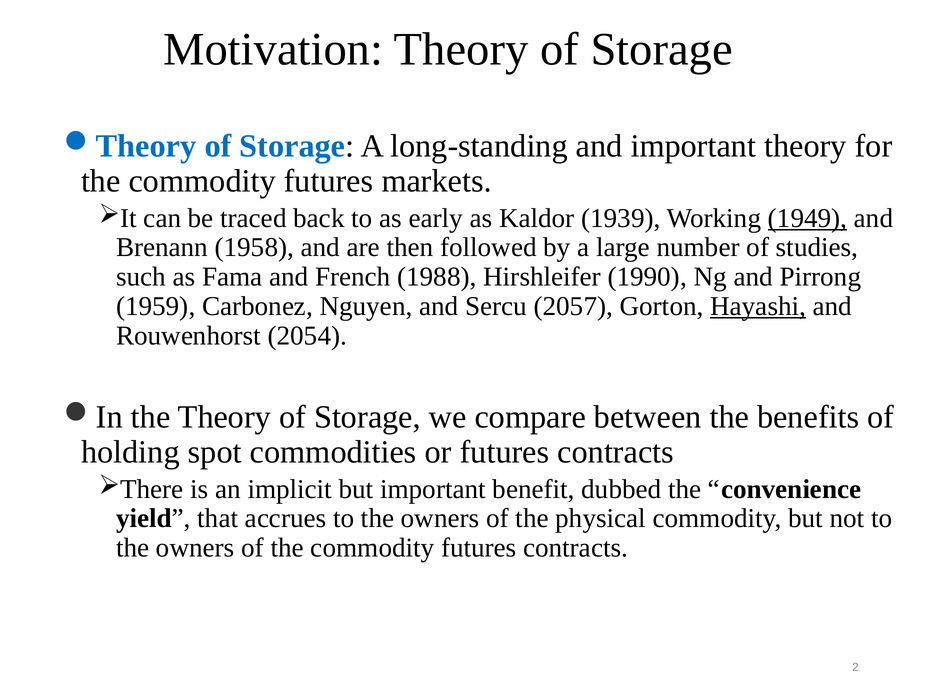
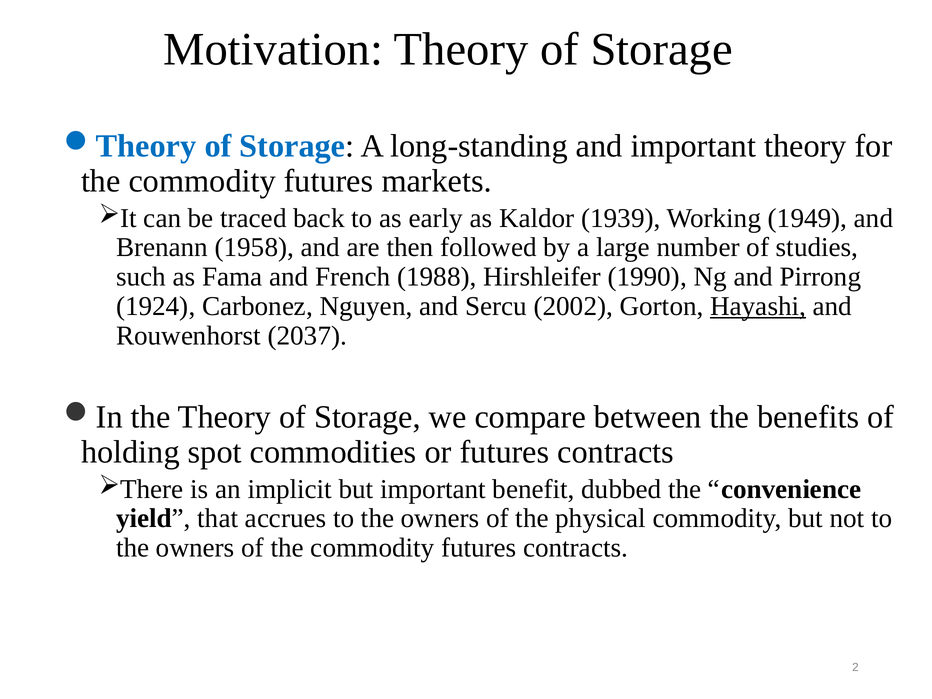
1949 underline: present -> none
1959: 1959 -> 1924
2057: 2057 -> 2002
2054: 2054 -> 2037
